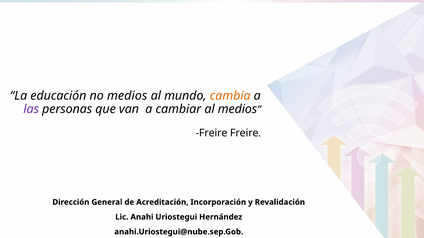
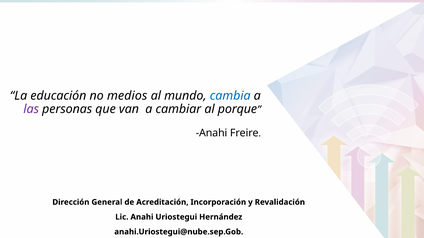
cambia colour: orange -> blue
al medios: medios -> porque
Freire at (212, 133): Freire -> Anahi
